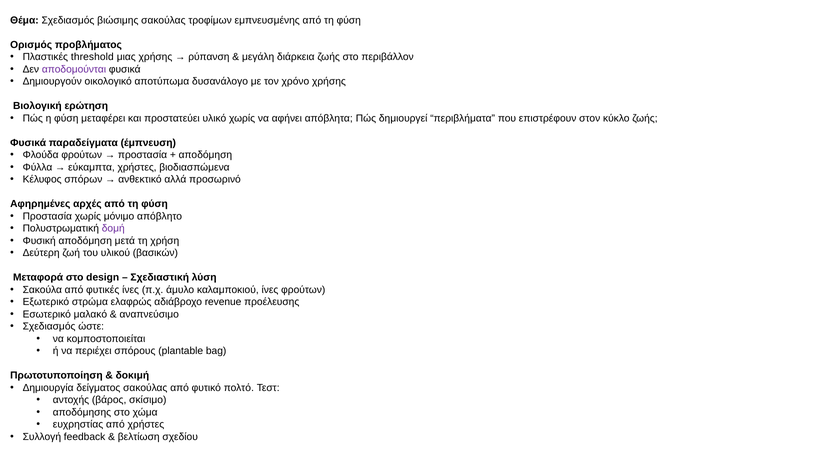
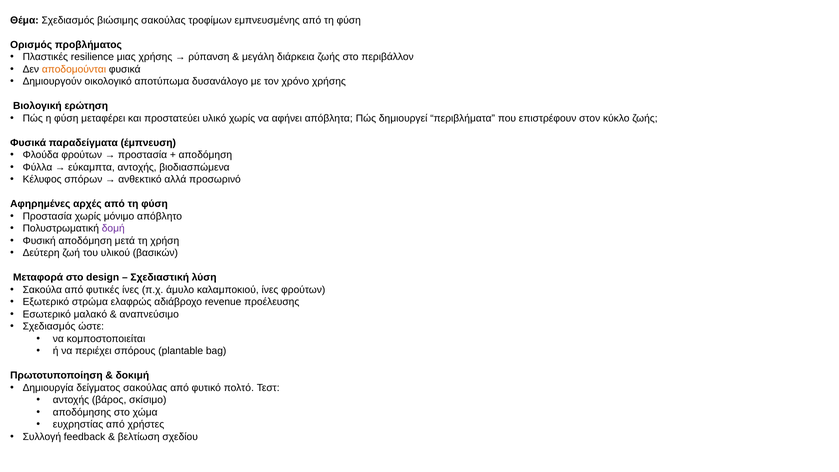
threshold: threshold -> resilience
αποδομούνται colour: purple -> orange
εύκαμπτα χρήστες: χρήστες -> αντοχής
